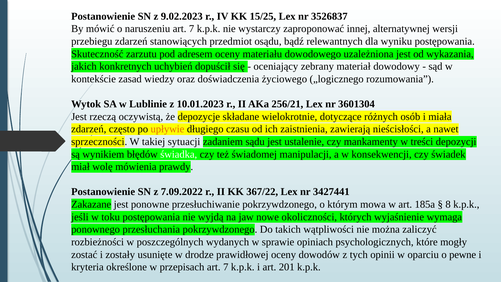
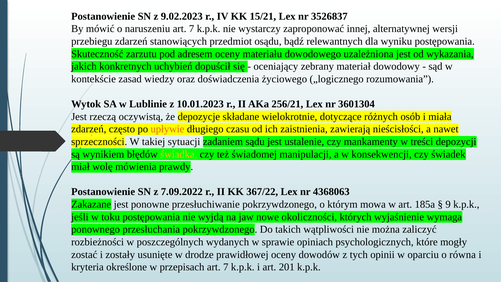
15/25: 15/25 -> 15/21
świadka colour: white -> yellow
3427441: 3427441 -> 4368063
8: 8 -> 9
pewne: pewne -> równa
